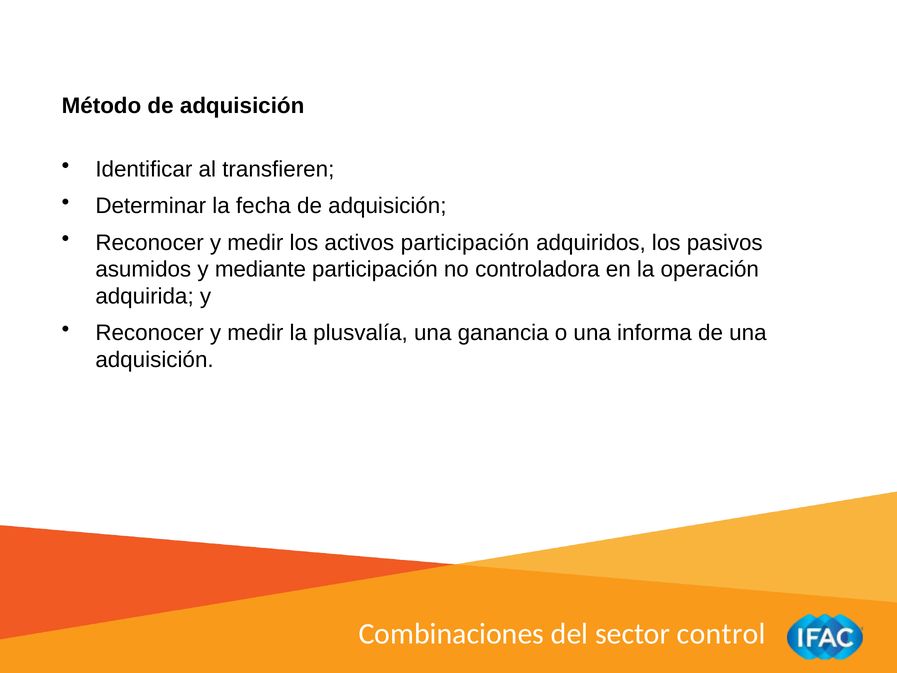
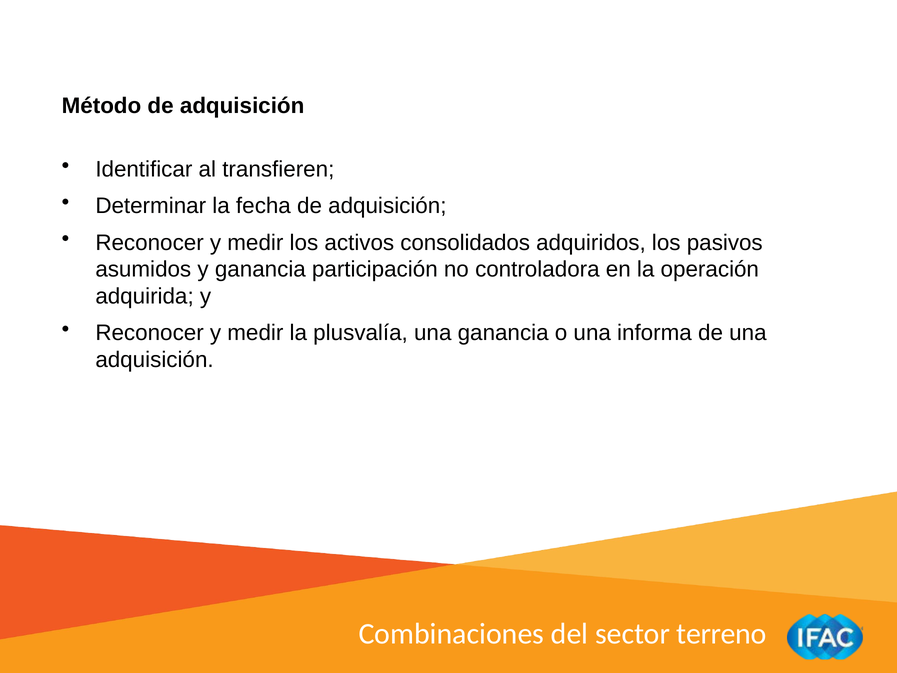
activos participación: participación -> consolidados
y mediante: mediante -> ganancia
control: control -> terreno
